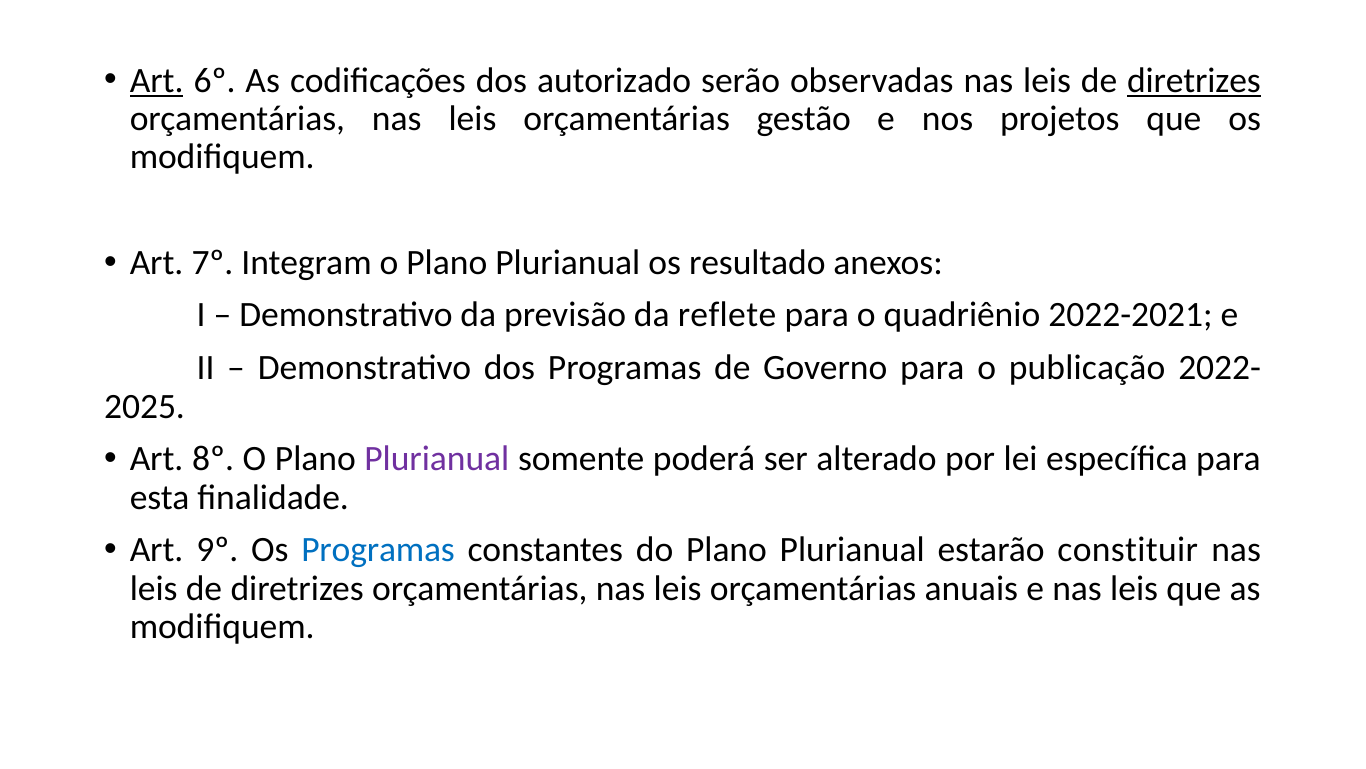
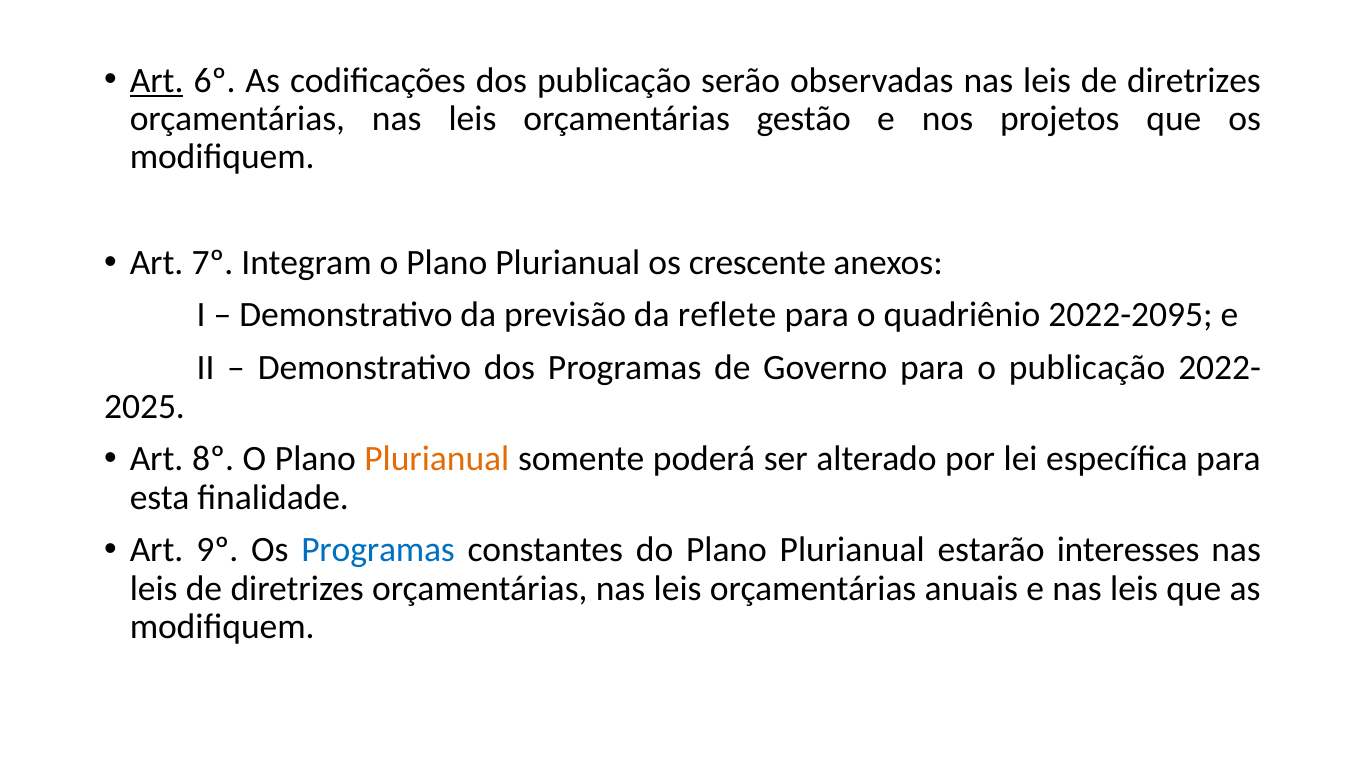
dos autorizado: autorizado -> publicação
diretrizes at (1194, 80) underline: present -> none
resultado: resultado -> crescente
2022-2021: 2022-2021 -> 2022-2095
Plurianual at (437, 459) colour: purple -> orange
constituir: constituir -> interesses
